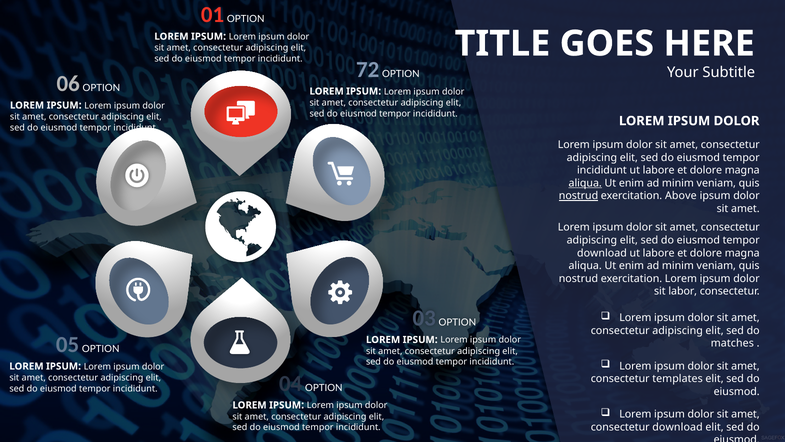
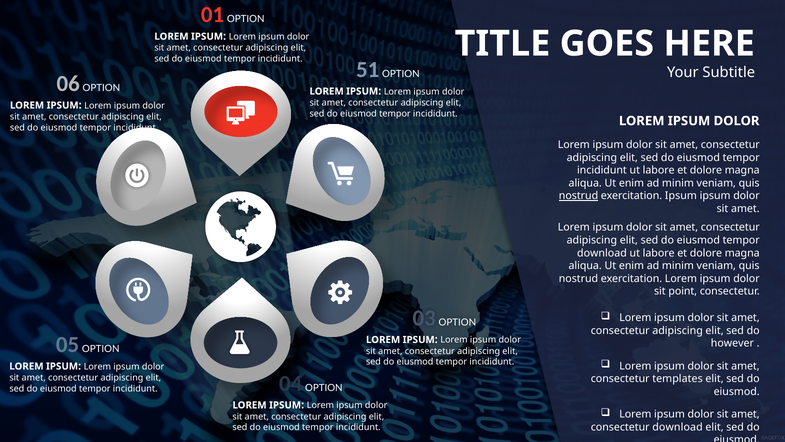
72: 72 -> 51
aliqua at (585, 183) underline: present -> none
exercitation Above: Above -> Ipsum
labor: labor -> point
matches: matches -> however
